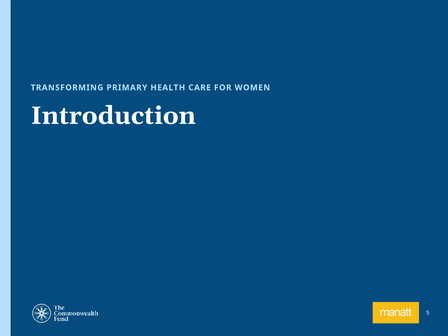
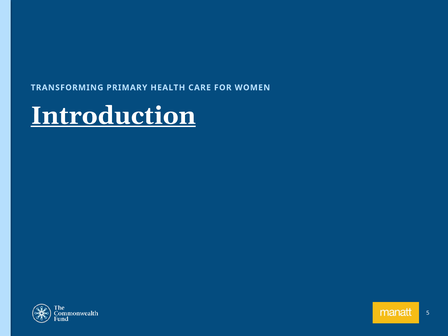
Introduction underline: none -> present
